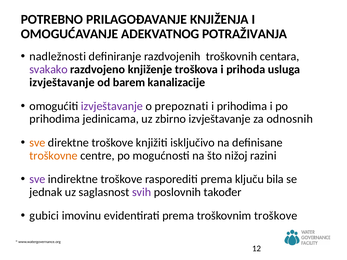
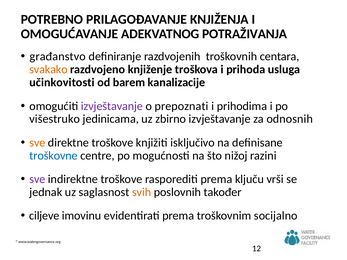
nadležnosti: nadležnosti -> građanstvo
svakako colour: purple -> orange
izvještavanje at (62, 83): izvještavanje -> učinkovitosti
prihodima at (55, 119): prihodima -> višestruko
troškovne colour: orange -> blue
bila: bila -> vrši
svih colour: purple -> orange
gubici: gubici -> ciljeve
troškovnim troškove: troškove -> socijalno
